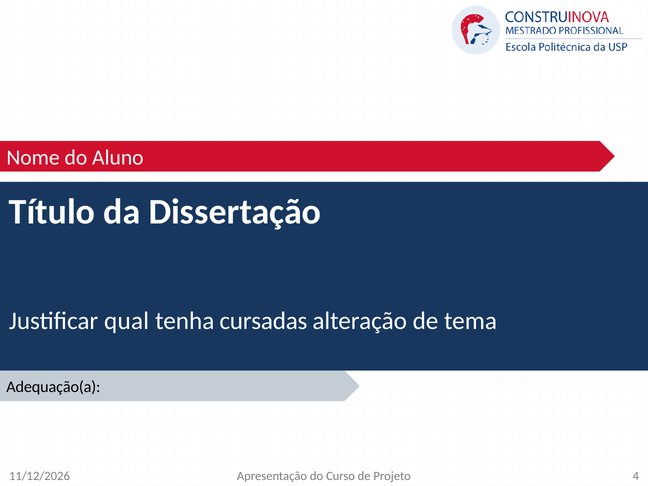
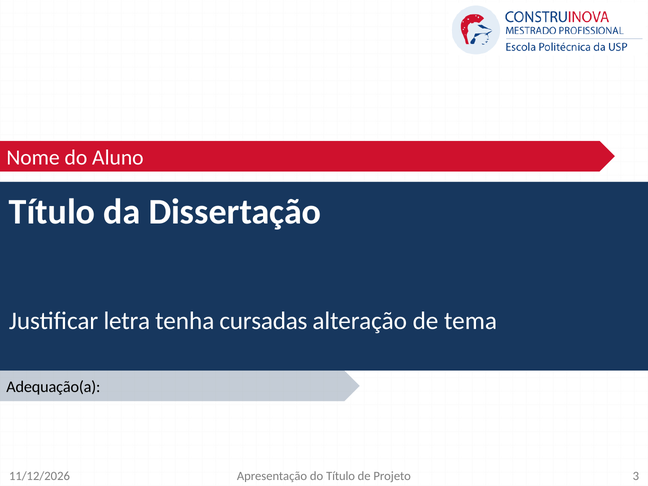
qual: qual -> letra
do Curso: Curso -> Título
4: 4 -> 3
